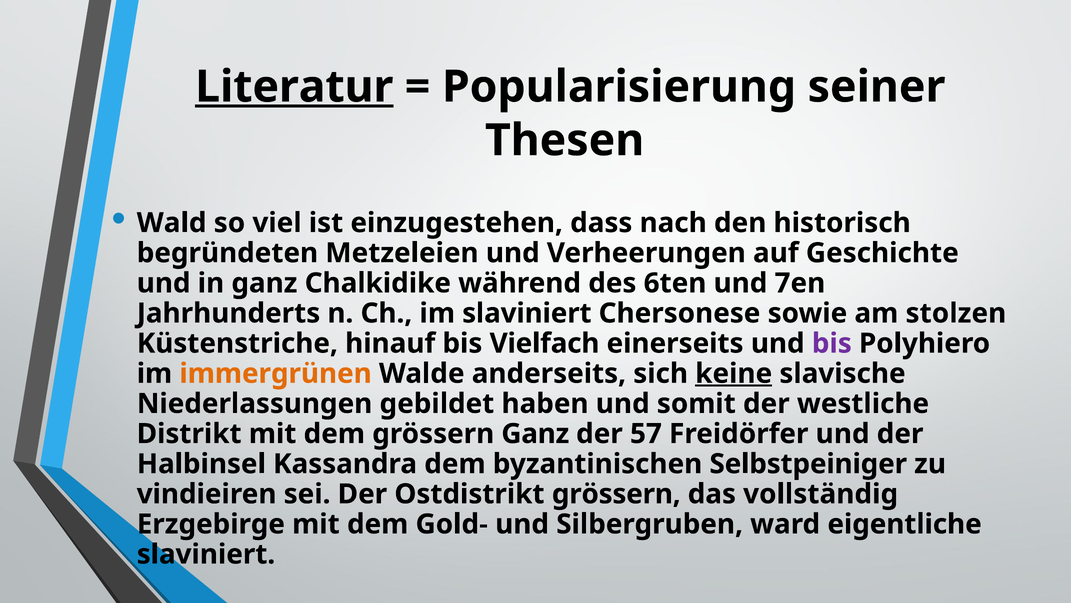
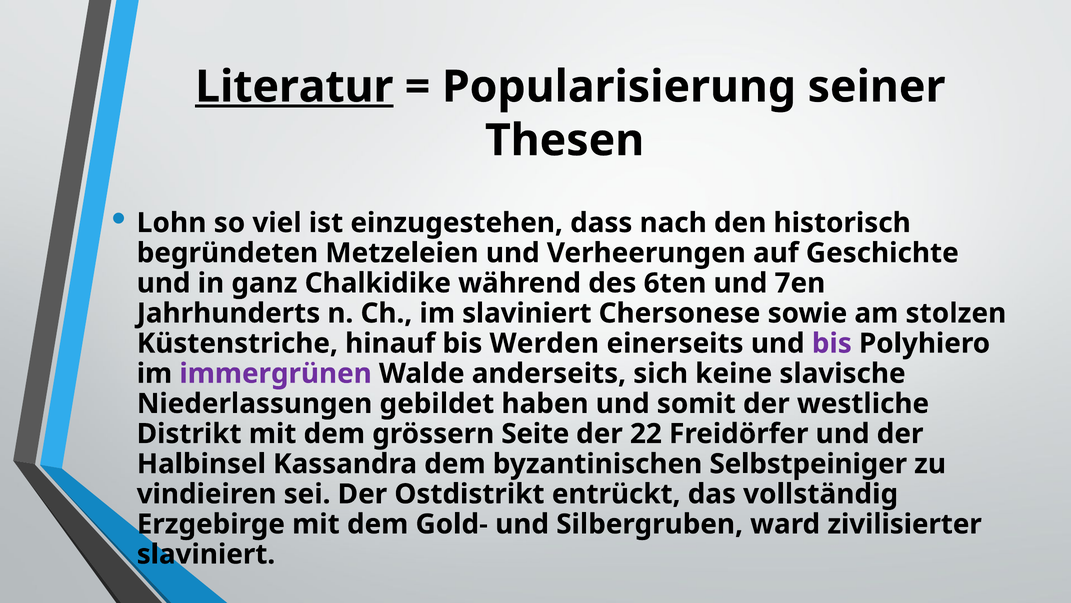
Wald: Wald -> Lohn
Vielfach: Vielfach -> Werden
immergrünen colour: orange -> purple
keine underline: present -> none
grössern Ganz: Ganz -> Seite
57: 57 -> 22
Ostdistrikt grössern: grössern -> entrückt
eigentliche: eigentliche -> zivilisierter
